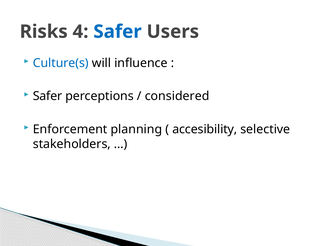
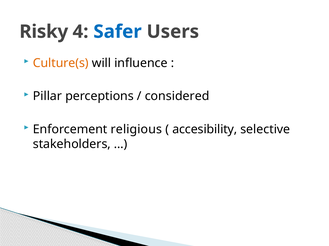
Risks: Risks -> Risky
Culture(s colour: blue -> orange
Safer at (48, 96): Safer -> Pillar
planning: planning -> religious
